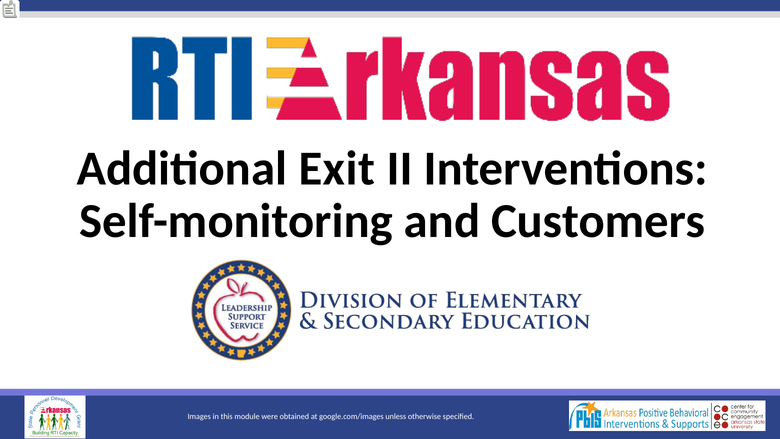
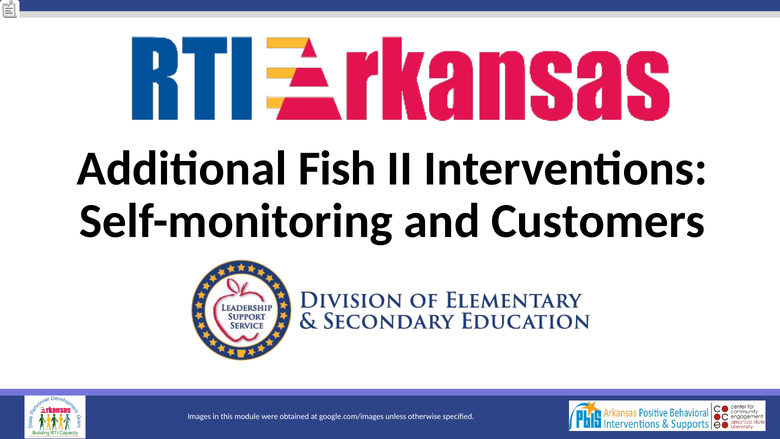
Exit: Exit -> Fish
